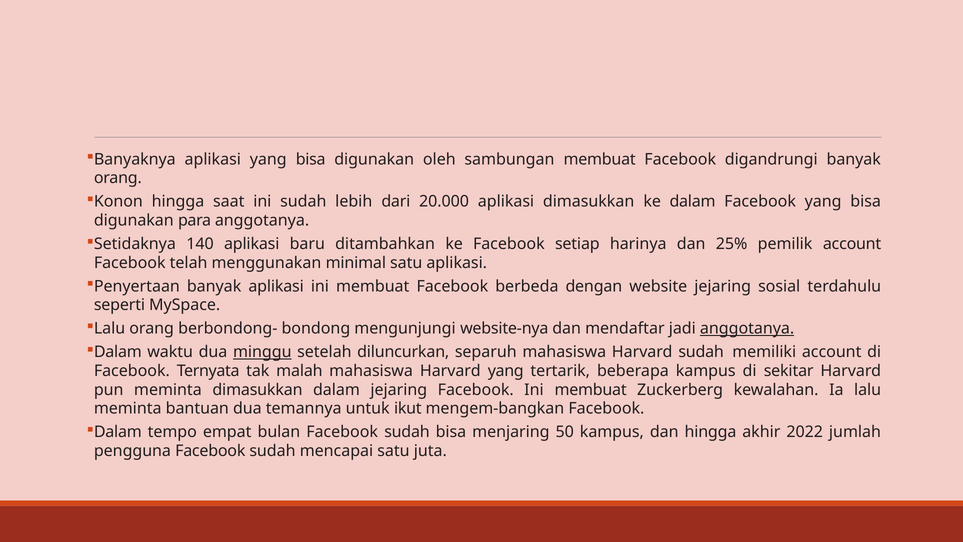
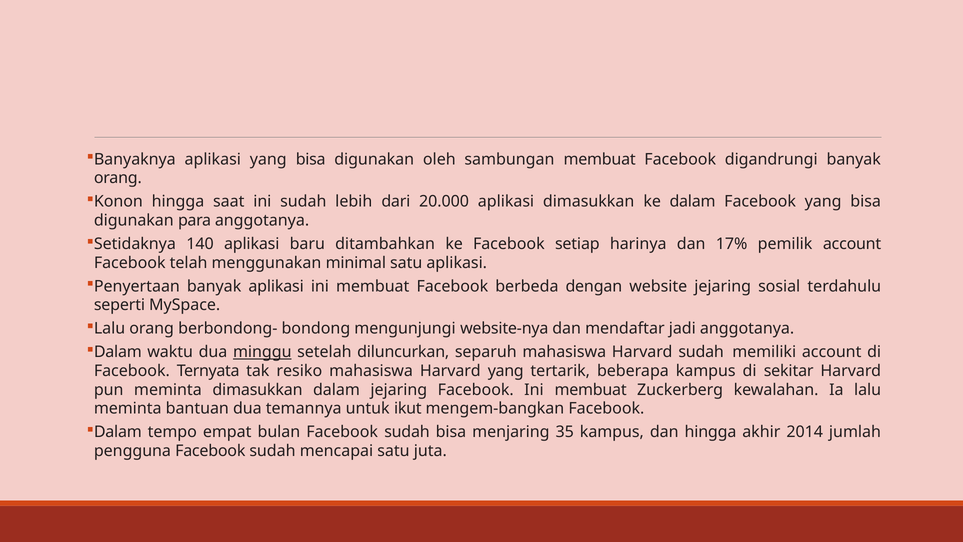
25%: 25% -> 17%
anggotanya at (747, 328) underline: present -> none
malah: malah -> resiko
50: 50 -> 35
2022: 2022 -> 2014
